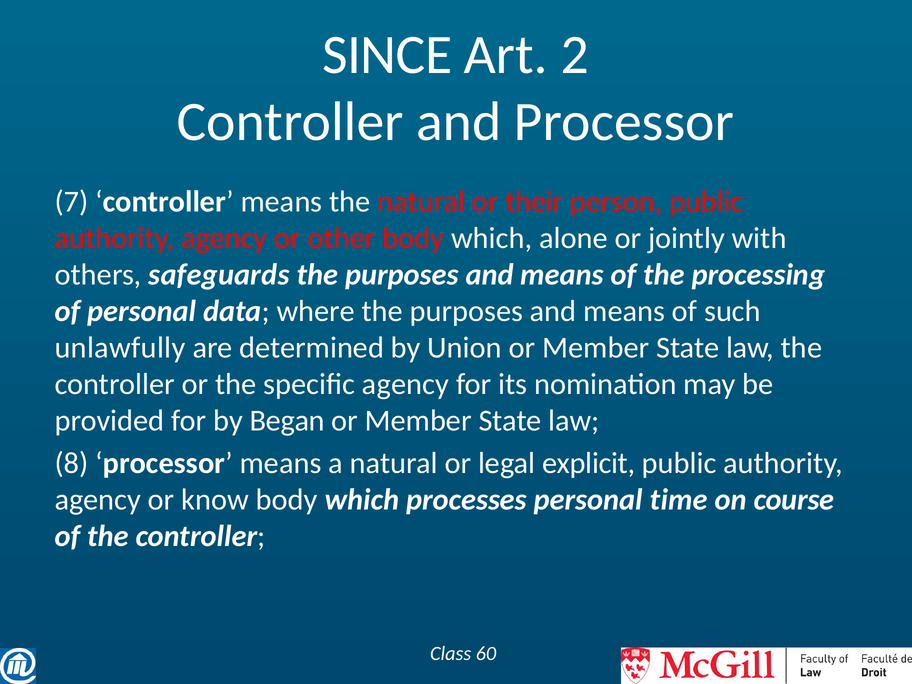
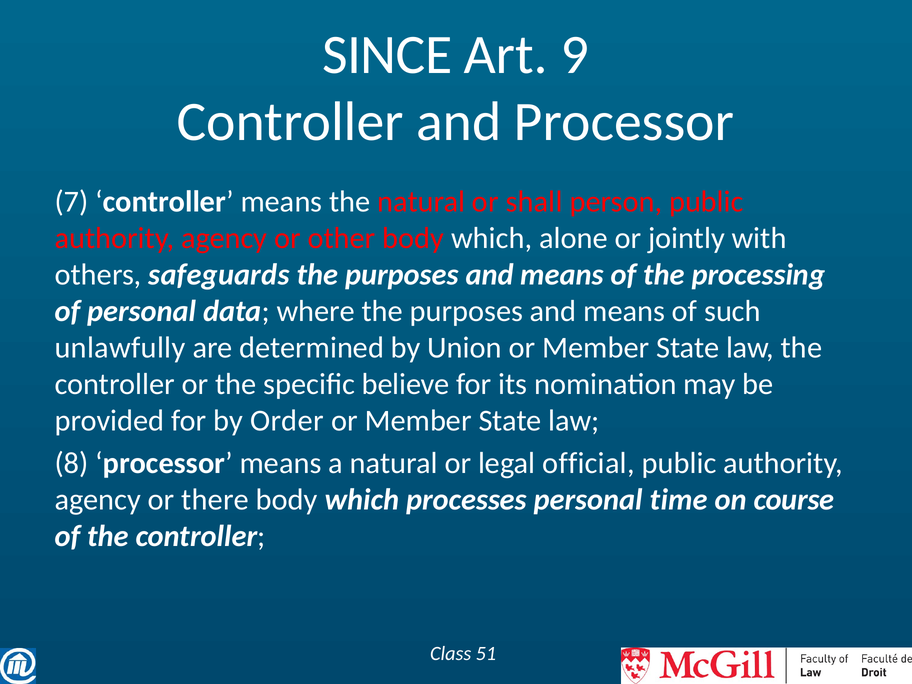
2: 2 -> 9
their: their -> shall
specific agency: agency -> believe
Began: Began -> Order
explicit: explicit -> official
know: know -> there
60: 60 -> 51
